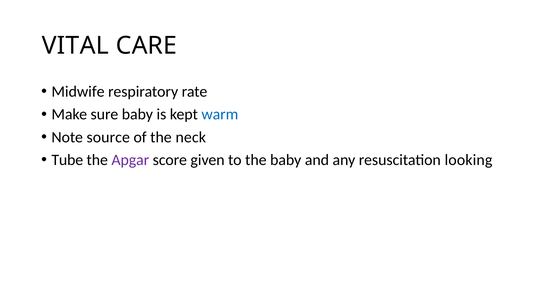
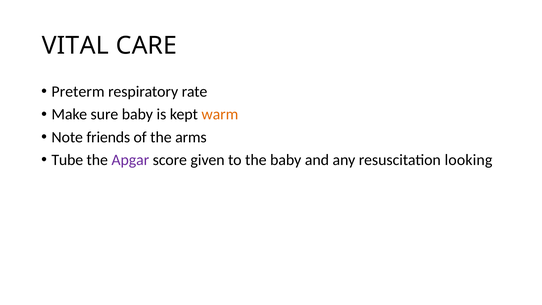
Midwife: Midwife -> Preterm
warm colour: blue -> orange
source: source -> friends
neck: neck -> arms
